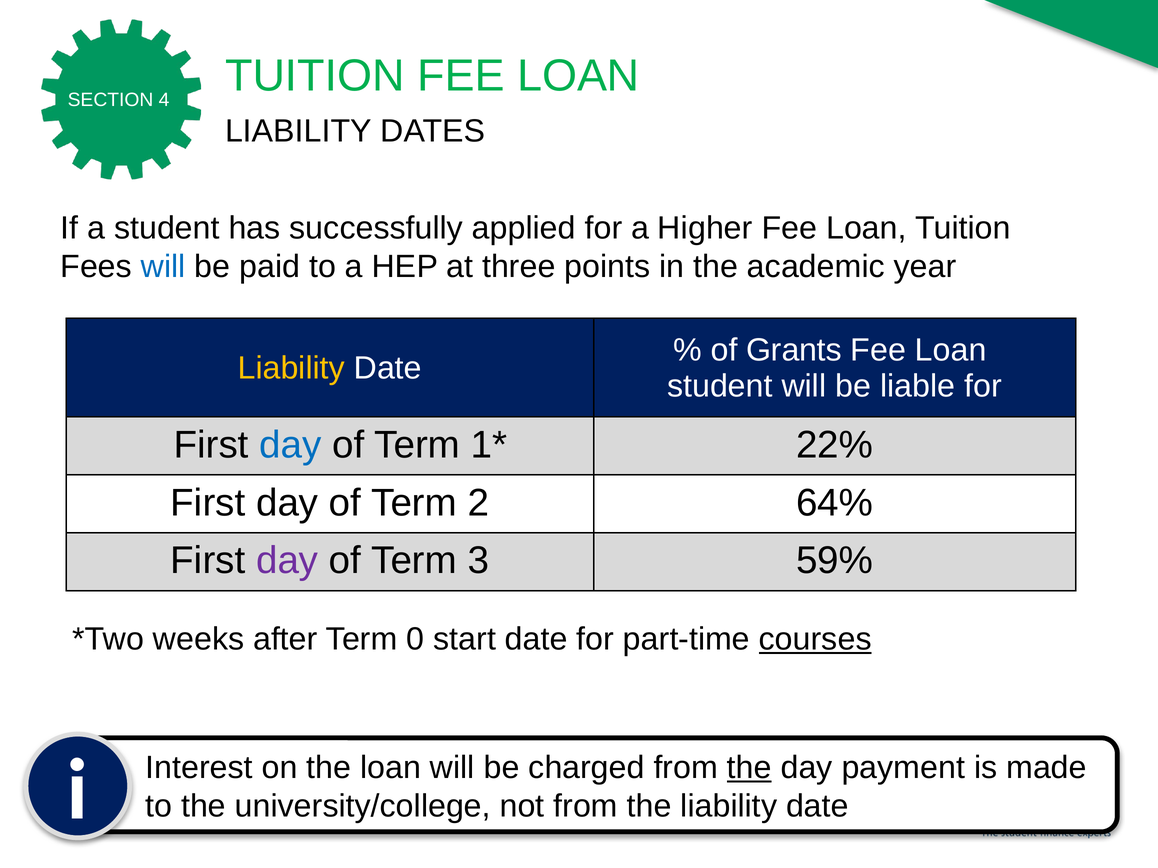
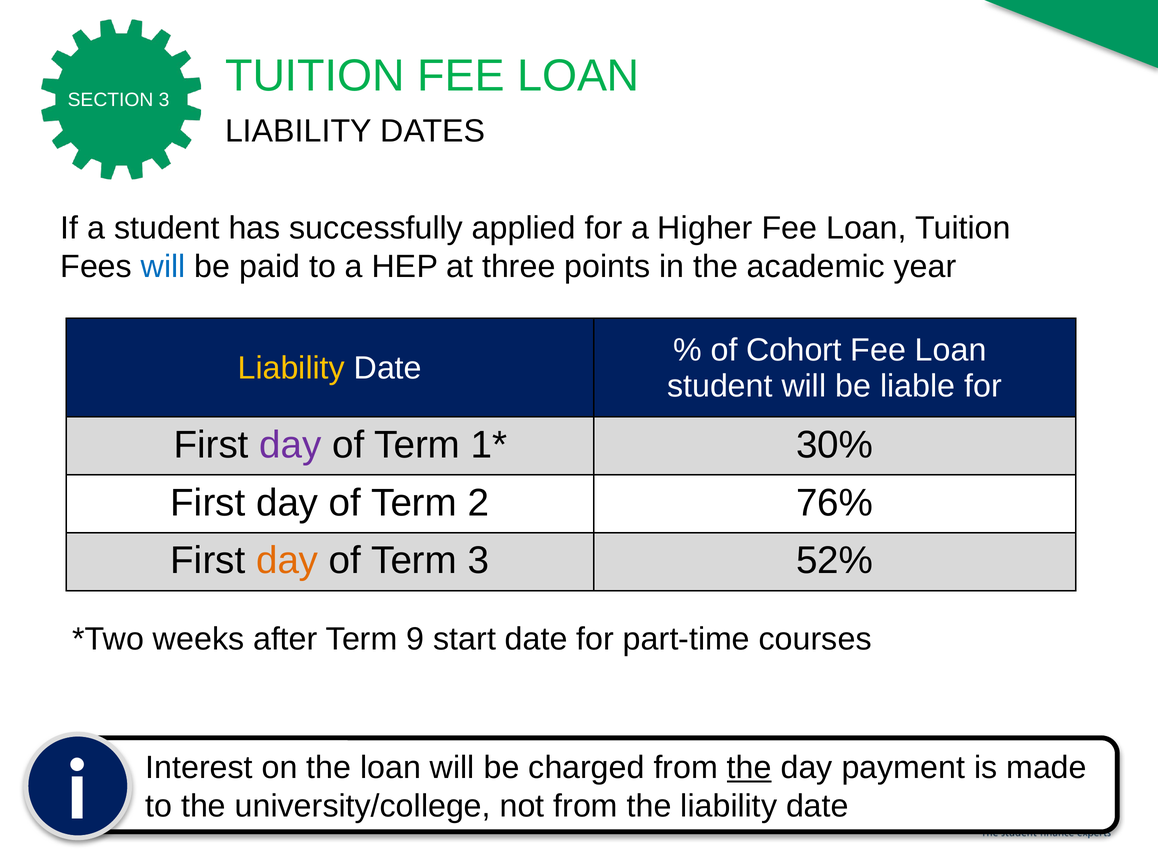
4 at (164, 100): 4 -> 3
Grants: Grants -> Cohort
day at (290, 445) colour: blue -> purple
22%: 22% -> 30%
64%: 64% -> 76%
day at (287, 561) colour: purple -> orange
59%: 59% -> 52%
0: 0 -> 9
courses underline: present -> none
